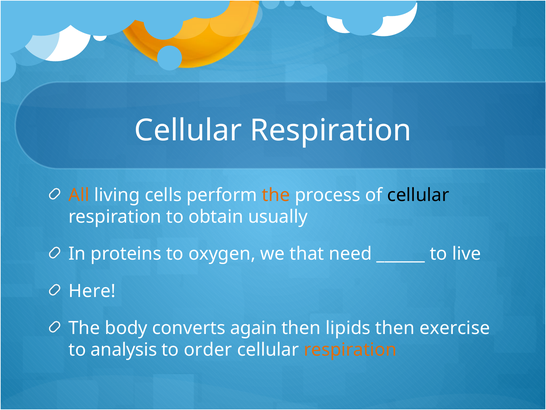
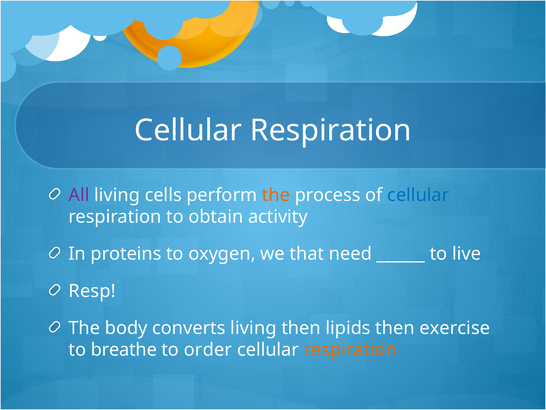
All colour: orange -> purple
cellular at (418, 195) colour: black -> blue
usually: usually -> activity
Here: Here -> Resp
converts again: again -> living
analysis: analysis -> breathe
